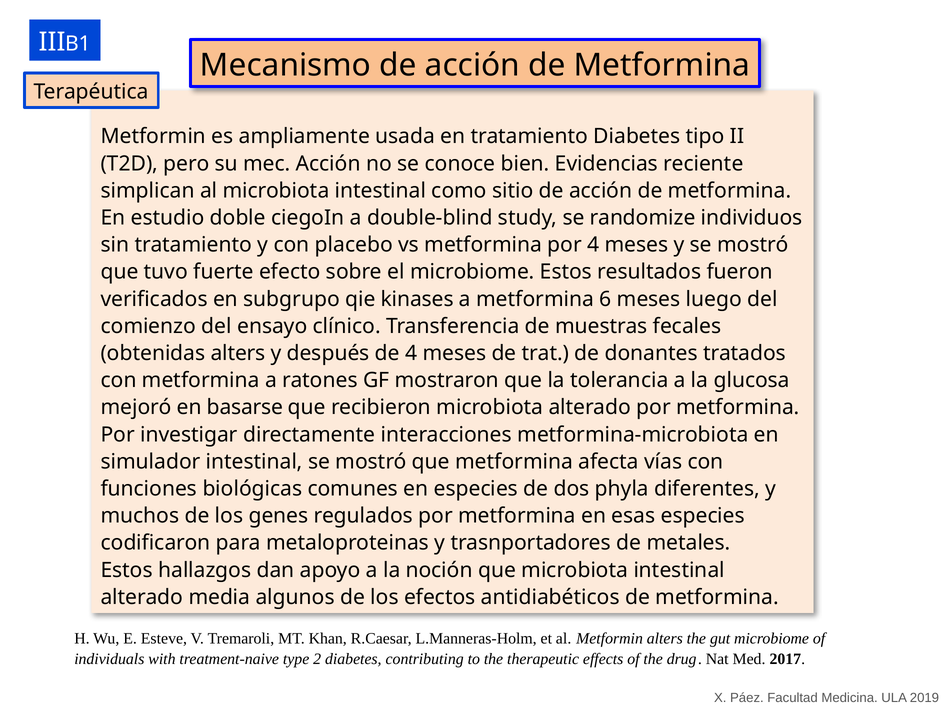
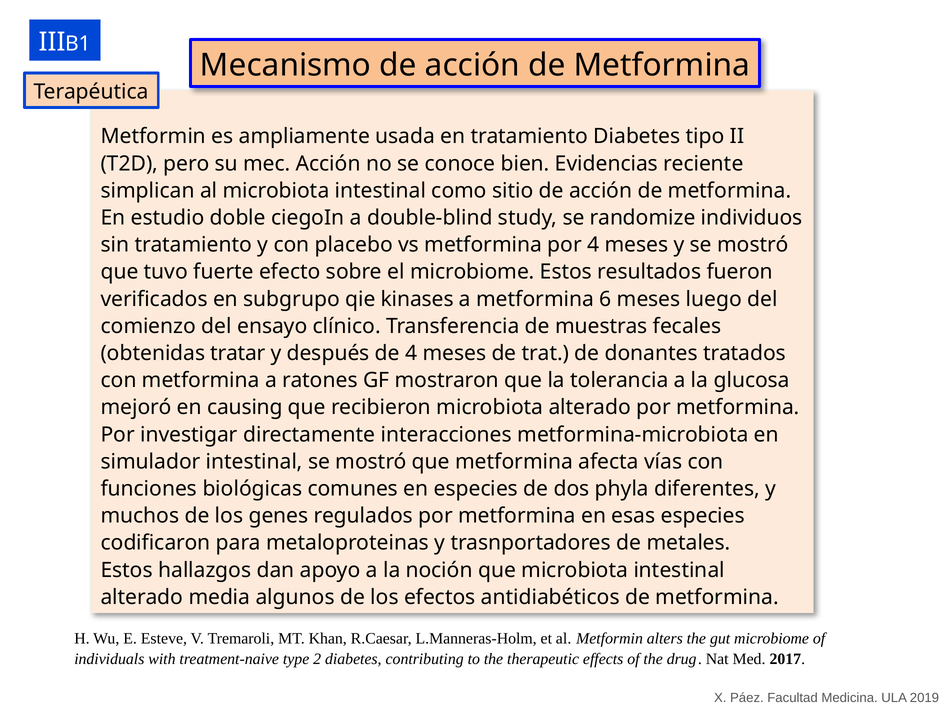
obtenidas alters: alters -> tratar
basarse: basarse -> causing
